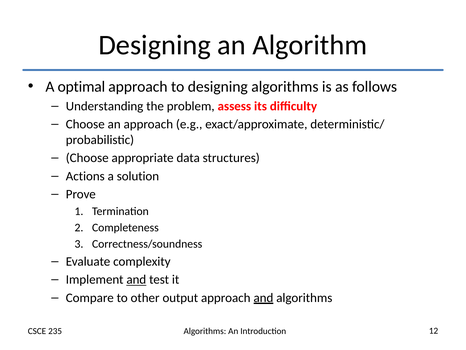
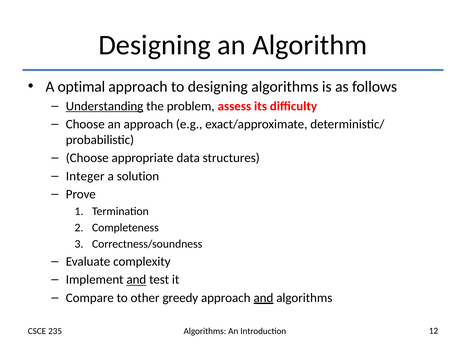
Understanding underline: none -> present
Actions: Actions -> Integer
output: output -> greedy
